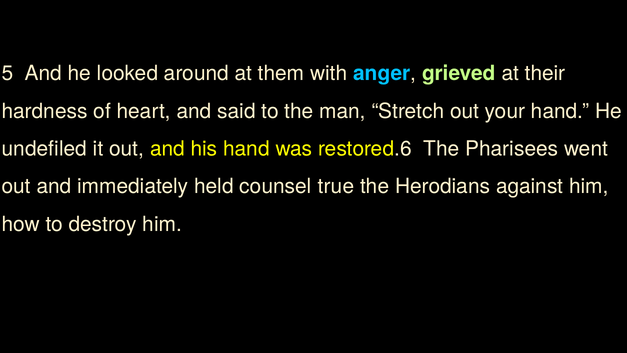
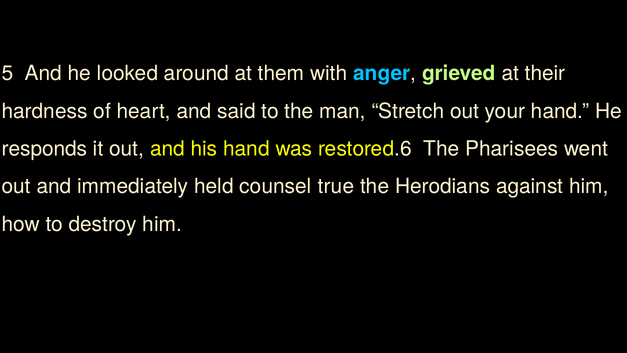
undefiled: undefiled -> responds
